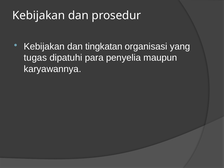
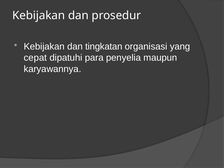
tugas: tugas -> cepat
